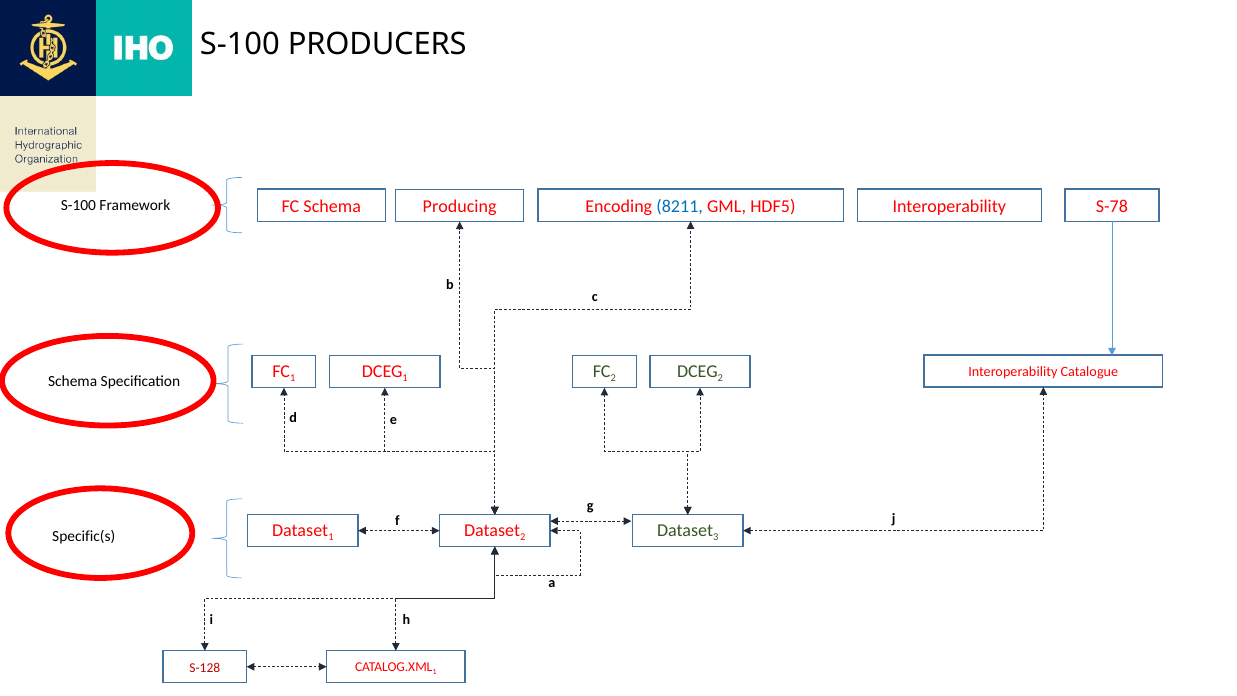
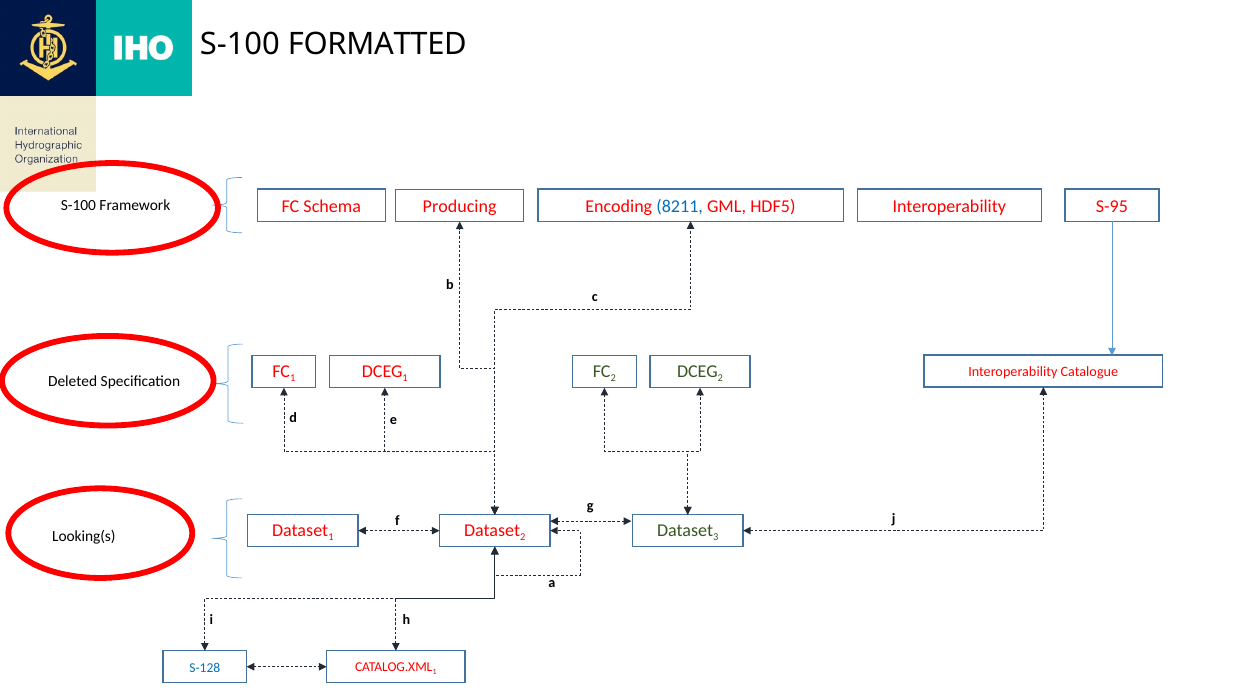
PRODUCERS: PRODUCERS -> FORMATTED
S-78: S-78 -> S-95
Schema at (73, 381): Schema -> Deleted
Specific(s: Specific(s -> Looking(s
S-128 colour: red -> blue
